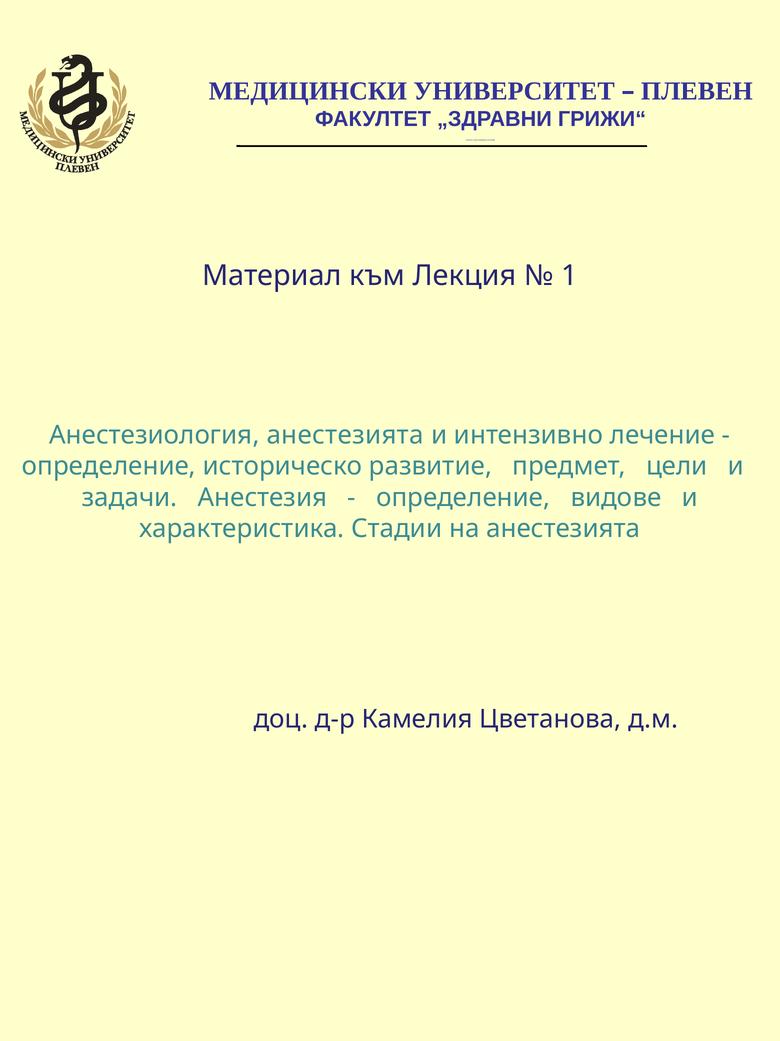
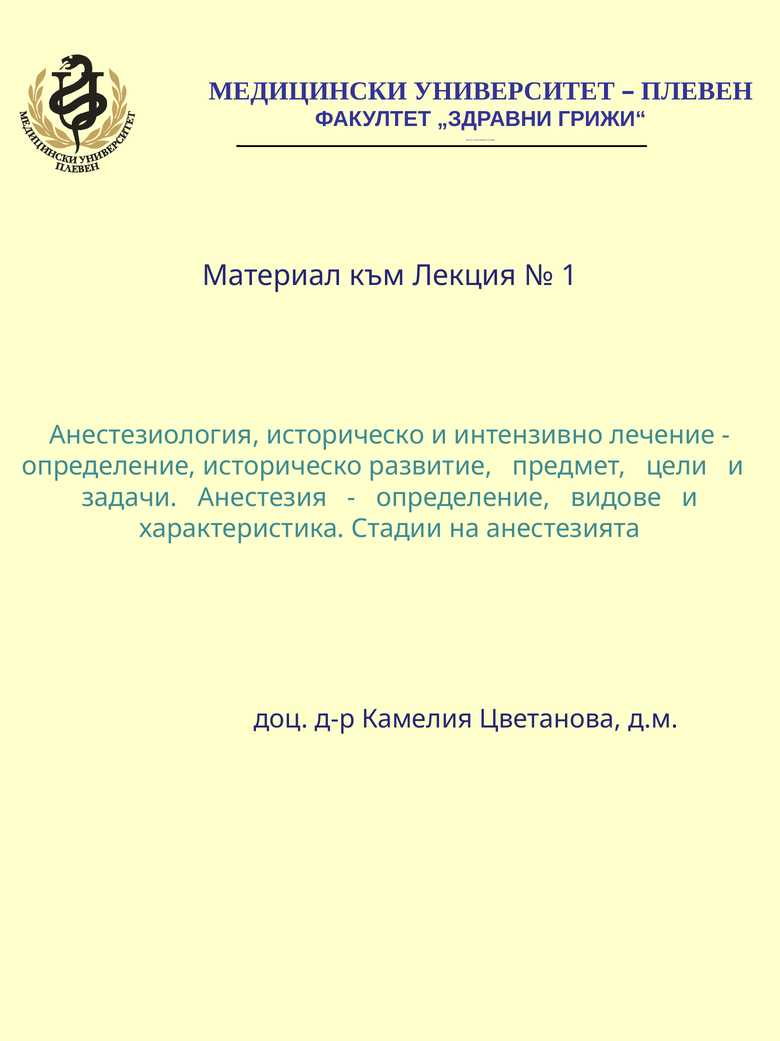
Анестезиология анестезията: анестезията -> историческо
